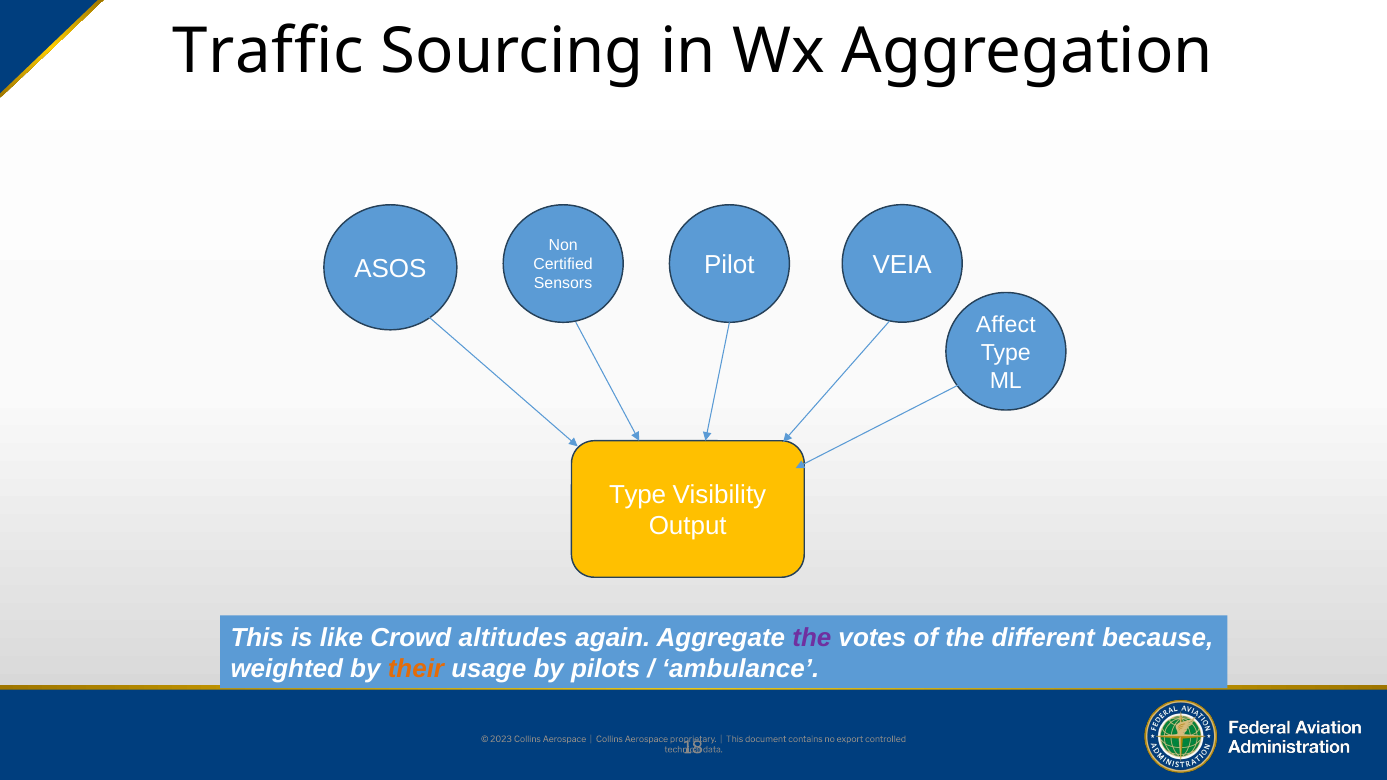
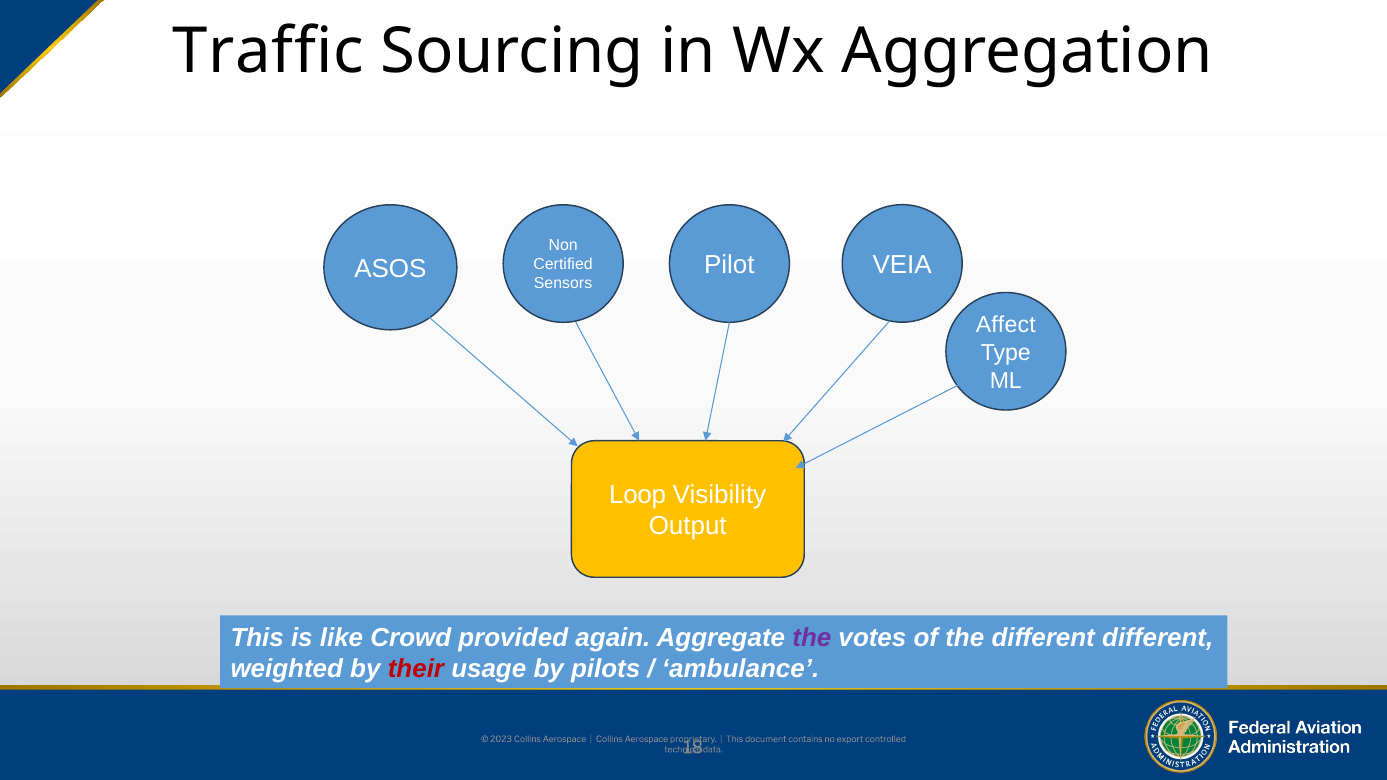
Type at (638, 495): Type -> Loop
altitudes: altitudes -> provided
different because: because -> different
their colour: orange -> red
